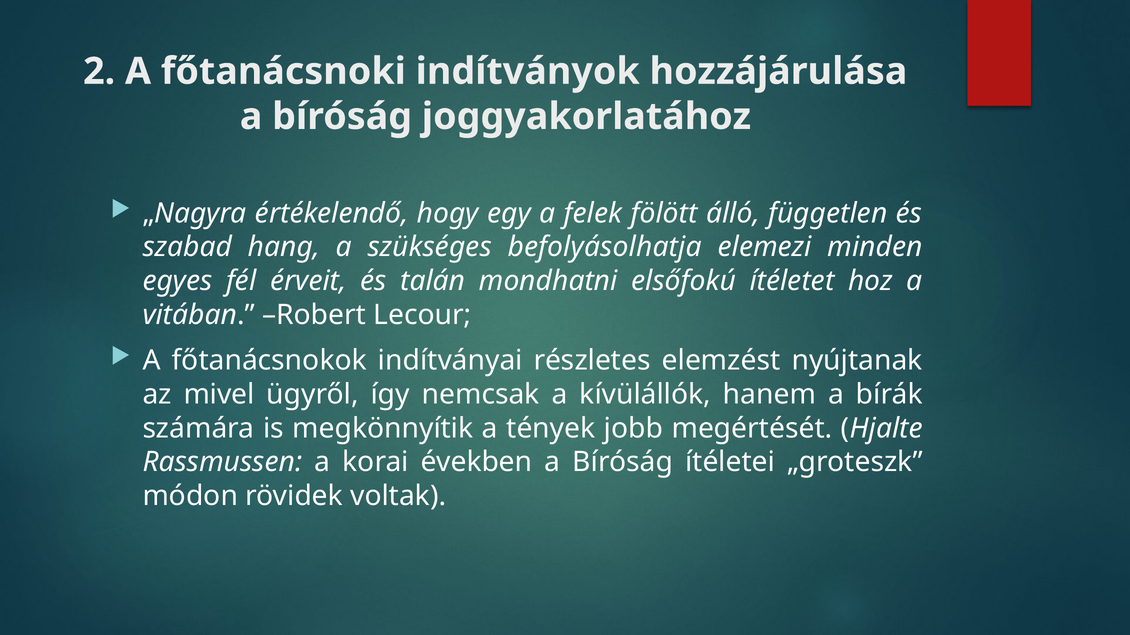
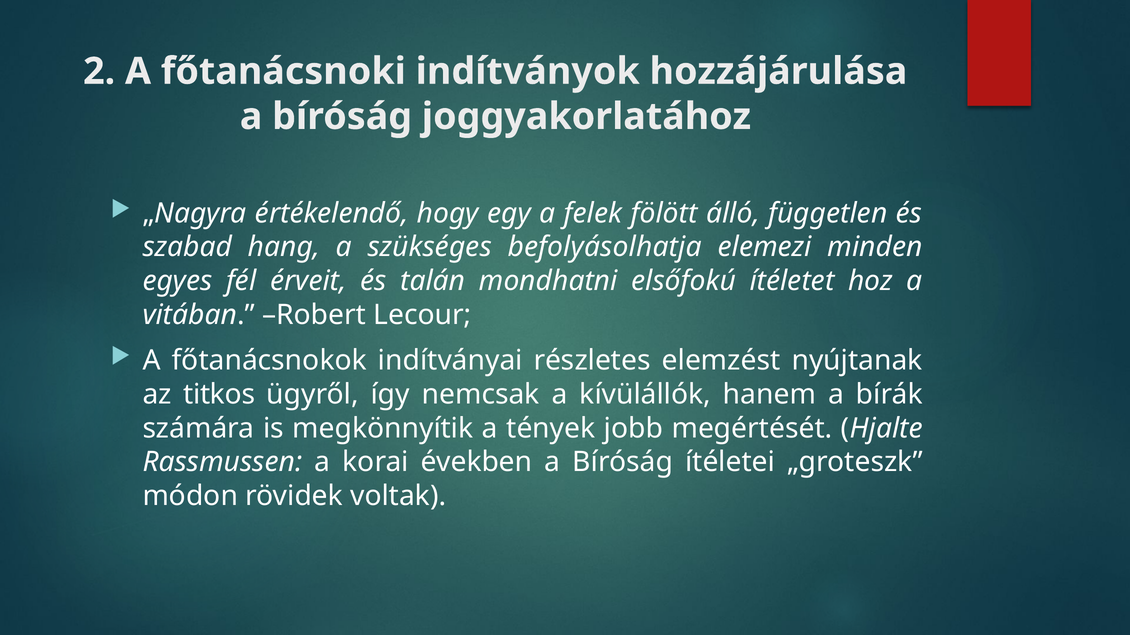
mivel: mivel -> titkos
